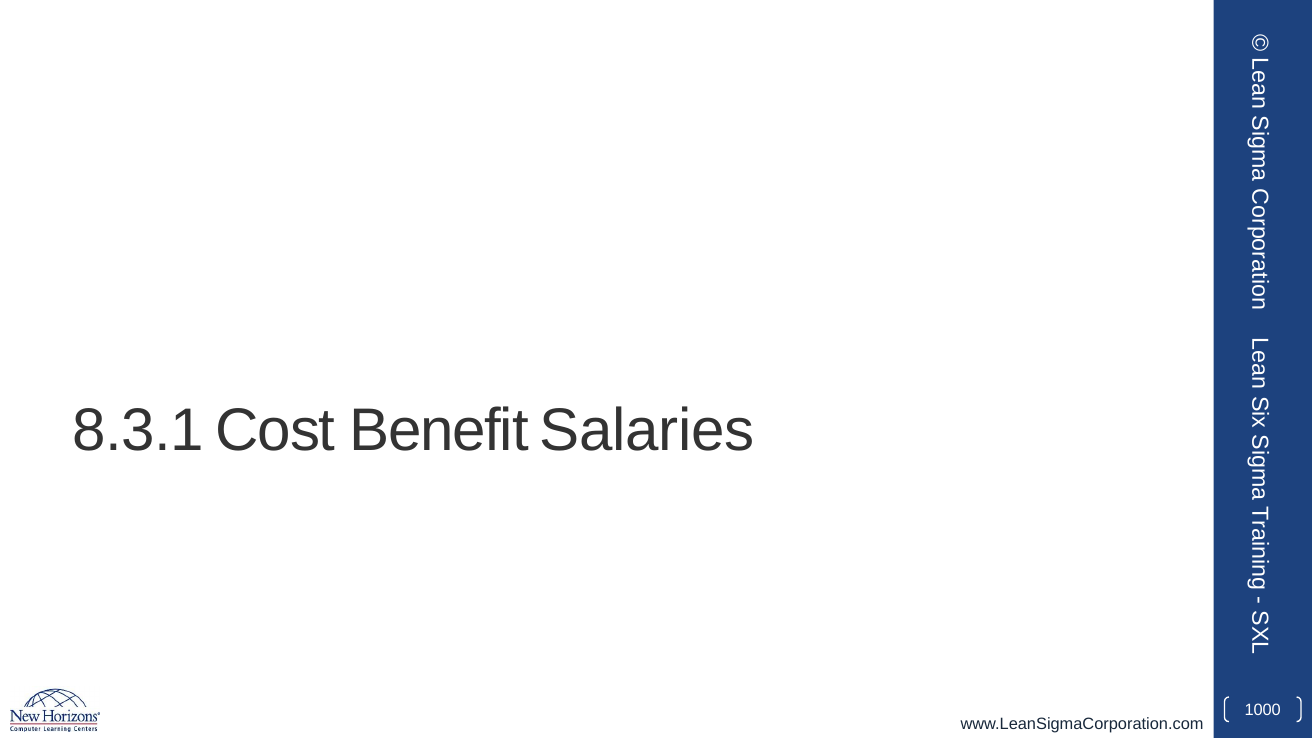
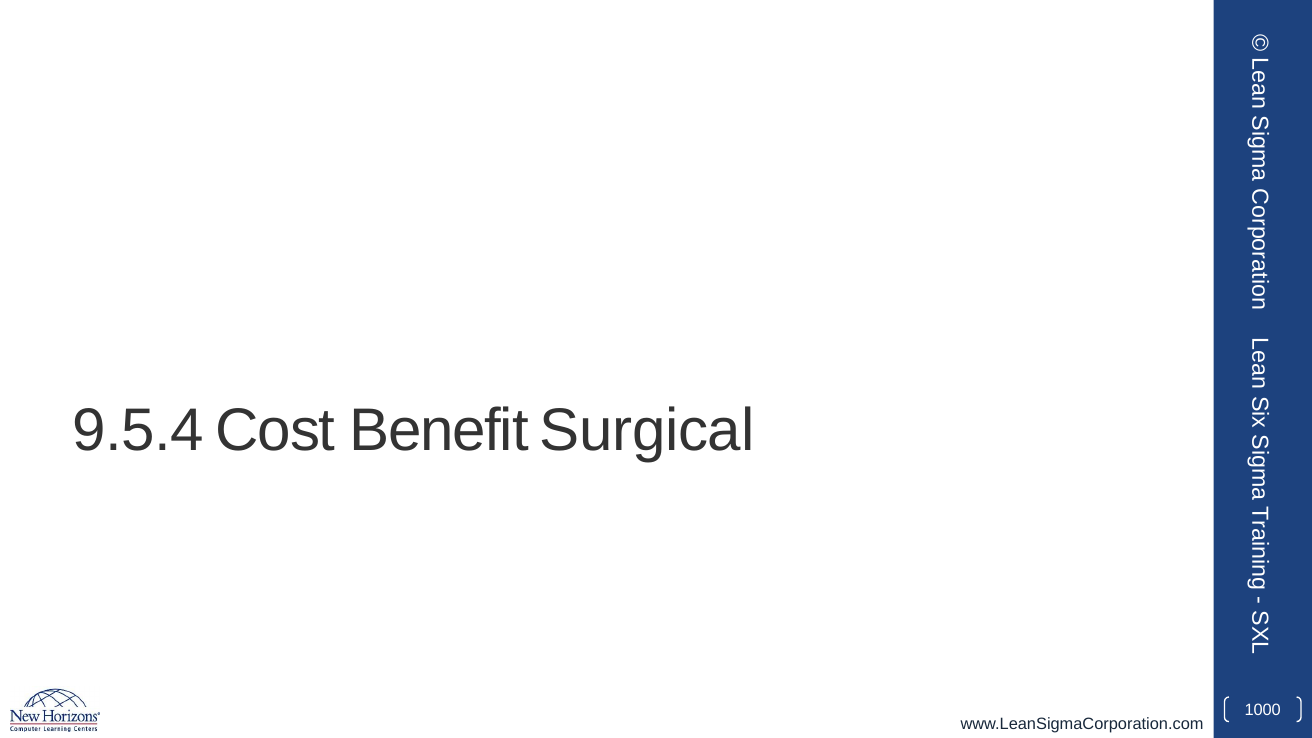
8.3.1: 8.3.1 -> 9.5.4
Salaries: Salaries -> Surgical
